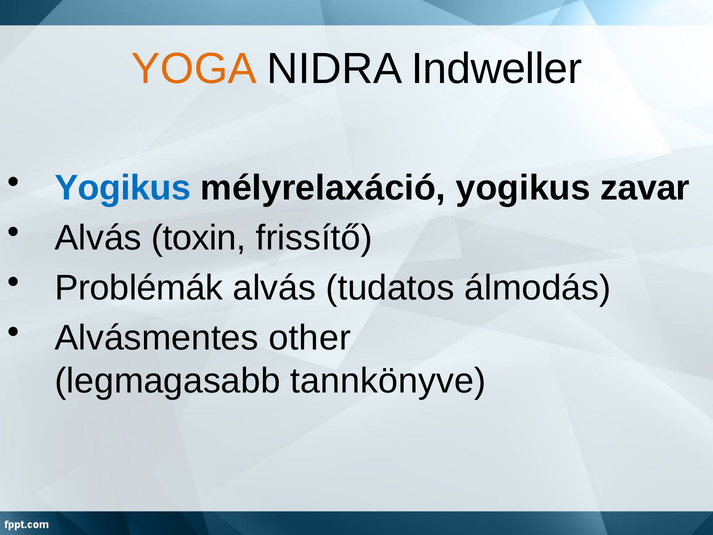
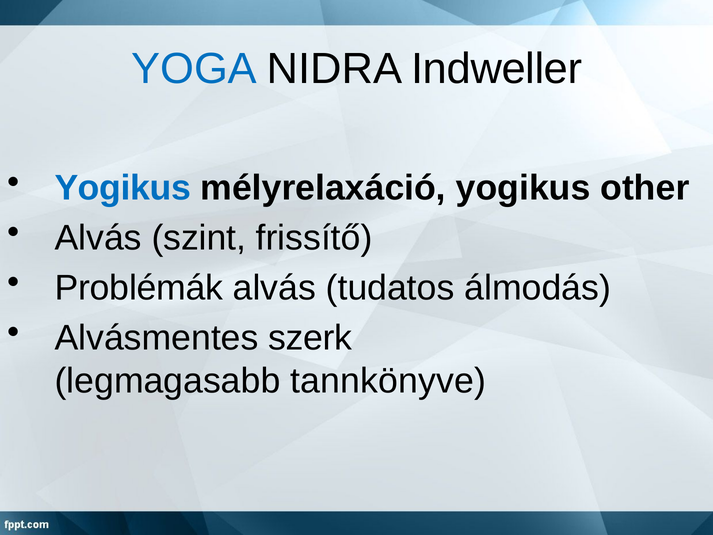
YOGA colour: orange -> blue
zavar: zavar -> other
toxin: toxin -> szint
other: other -> szerk
